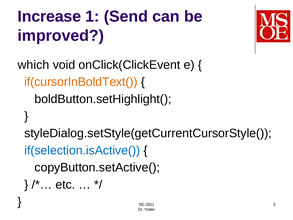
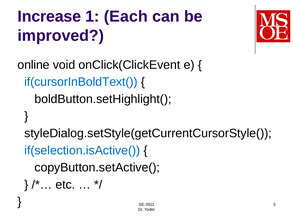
Send: Send -> Each
which: which -> online
if(cursorInBoldText( colour: orange -> blue
